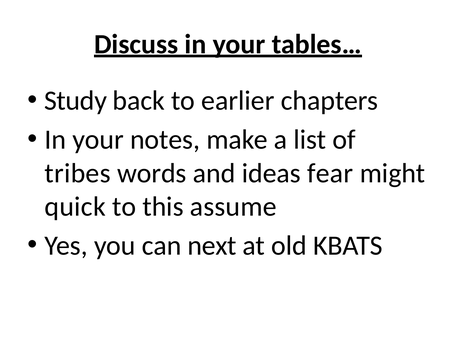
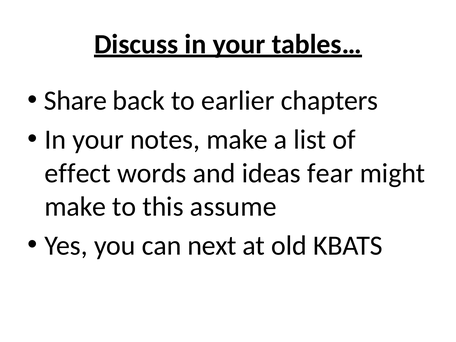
Study: Study -> Share
tribes: tribes -> effect
quick at (75, 207): quick -> make
